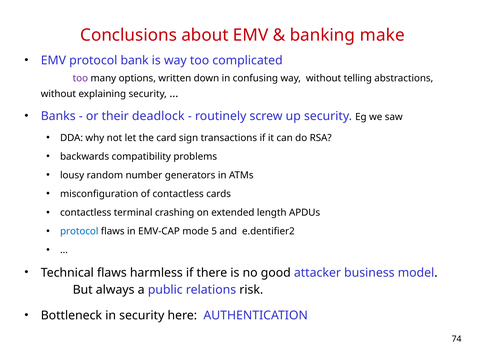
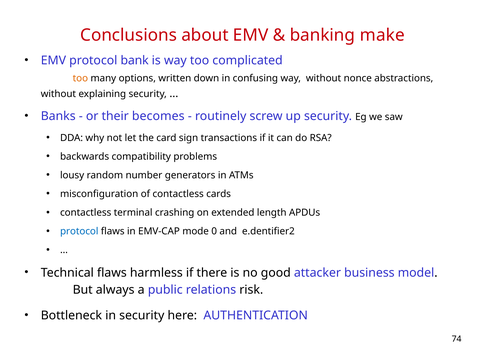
too at (80, 78) colour: purple -> orange
telling: telling -> nonce
deadlock: deadlock -> becomes
5: 5 -> 0
